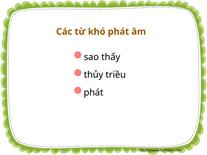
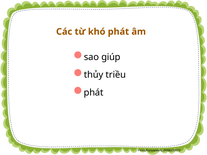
thấy: thấy -> giúp
